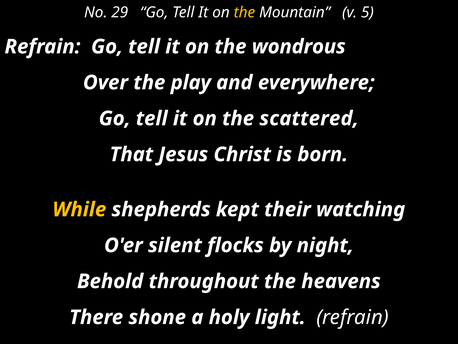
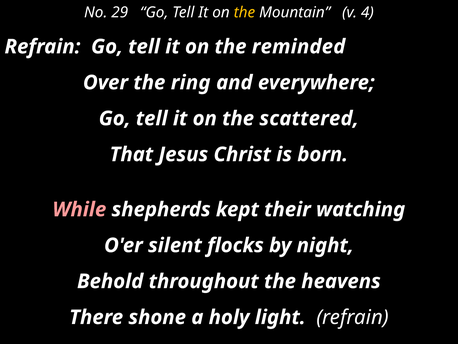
5: 5 -> 4
wondrous: wondrous -> reminded
play: play -> ring
While colour: yellow -> pink
